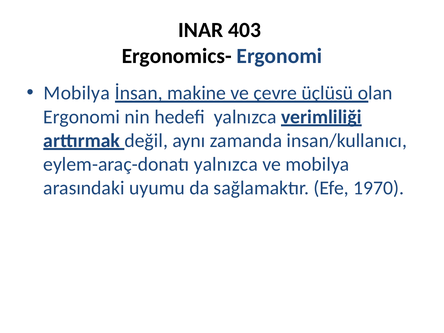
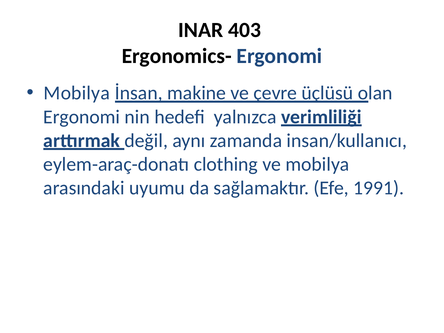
eylem-araç-donatı yalnızca: yalnızca -> clothing
1970: 1970 -> 1991
